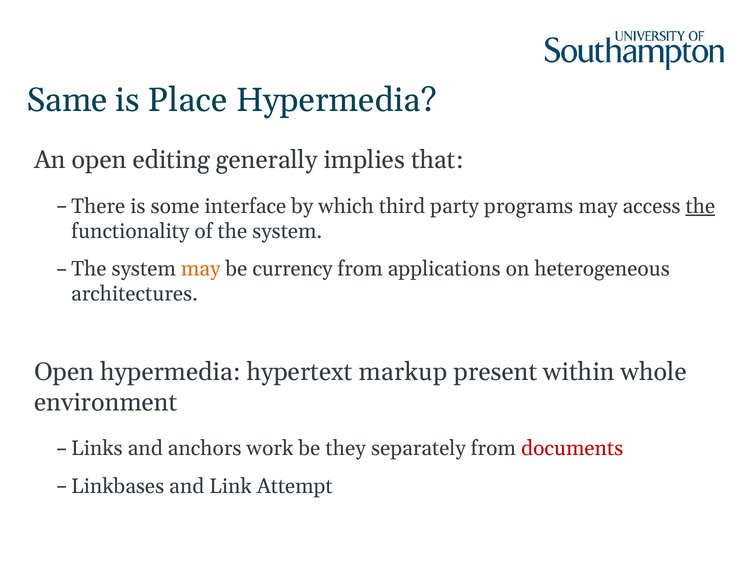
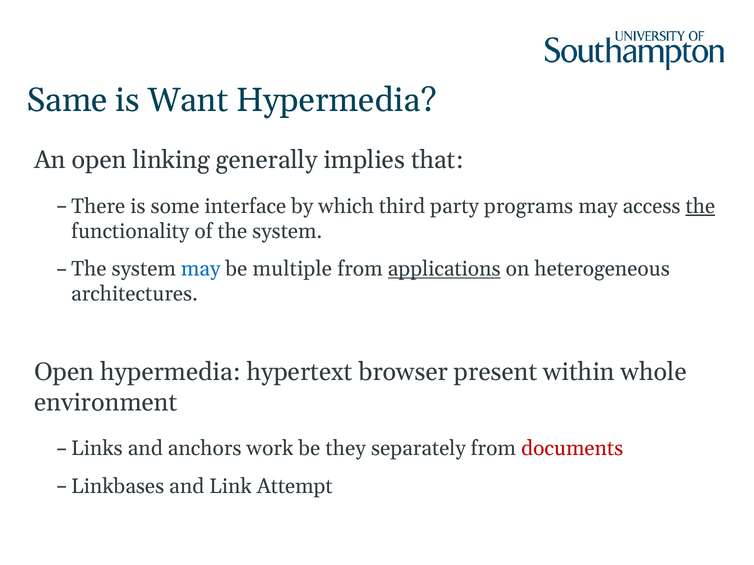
Place: Place -> Want
editing: editing -> linking
may at (201, 269) colour: orange -> blue
currency: currency -> multiple
applications underline: none -> present
markup: markup -> browser
